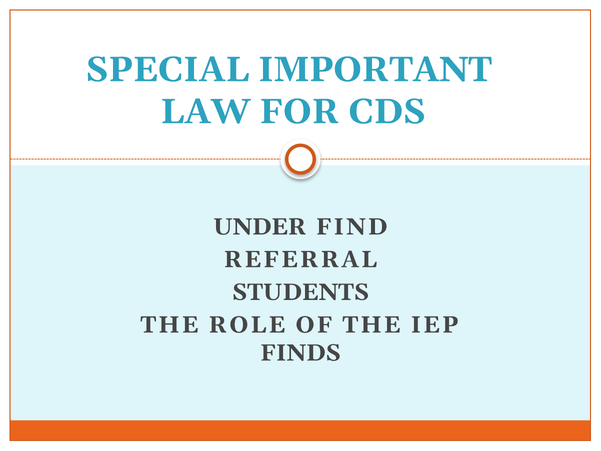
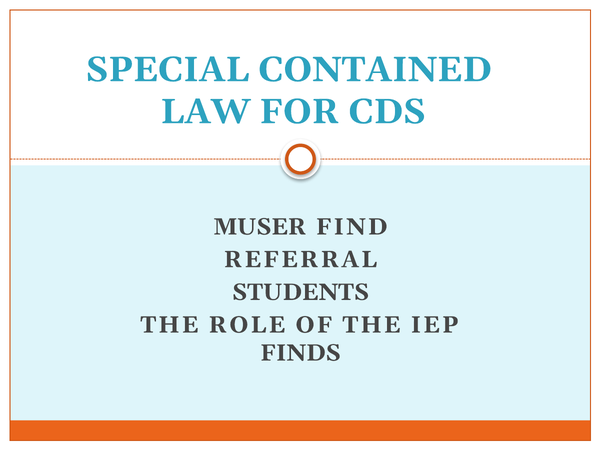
IMPORTANT: IMPORTANT -> CONTAINED
UNDER: UNDER -> MUSER
